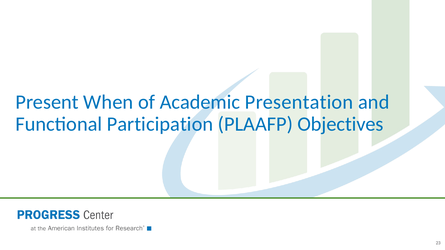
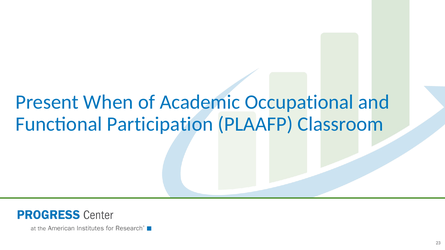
Presentation: Presentation -> Occupational
Objectives: Objectives -> Classroom
